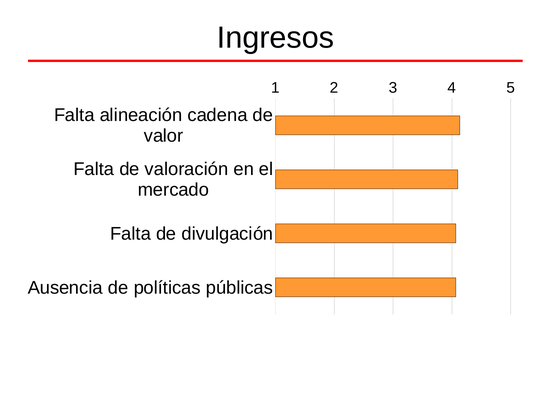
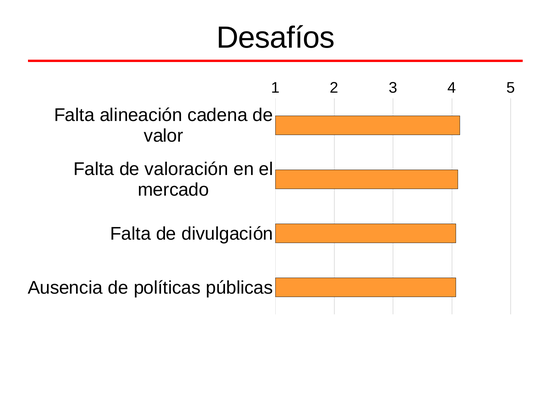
Ingresos: Ingresos -> Desafíos
